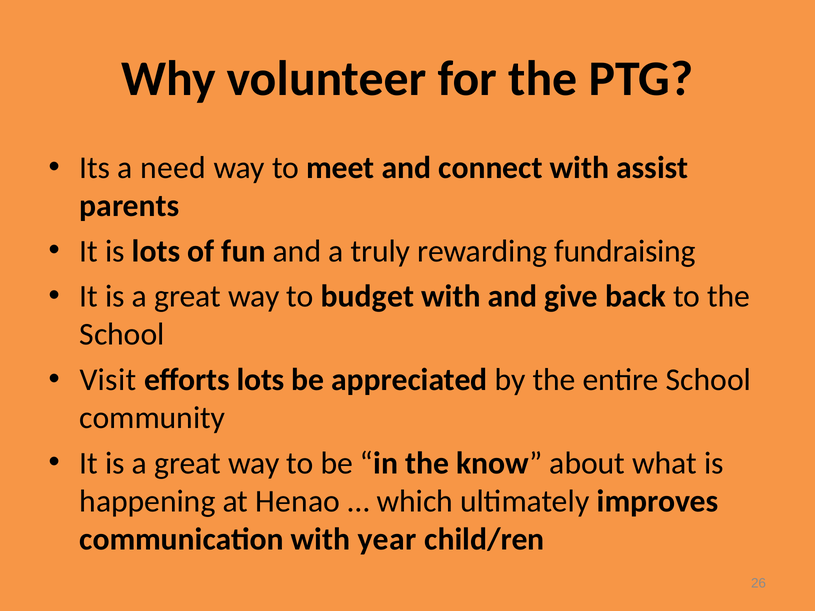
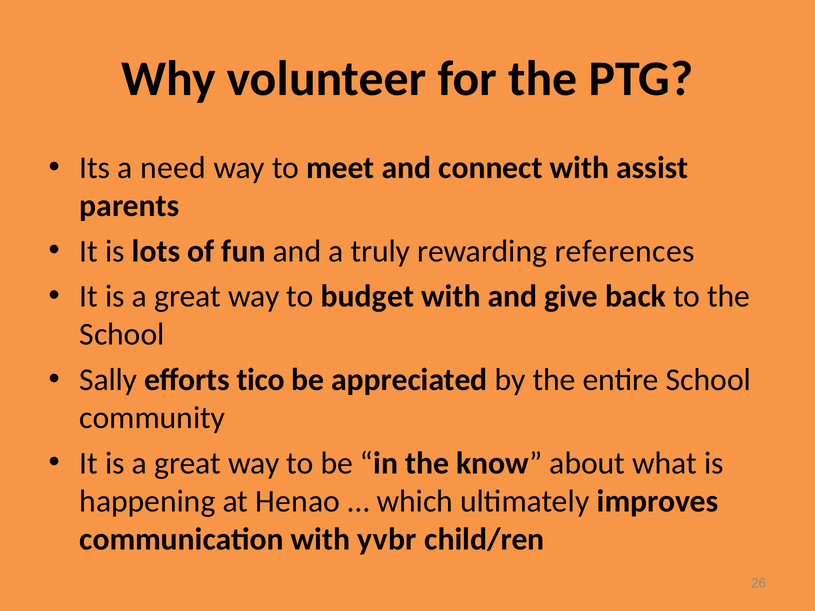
fundraising: fundraising -> references
Visit: Visit -> Sally
efforts lots: lots -> tico
year: year -> yvbr
